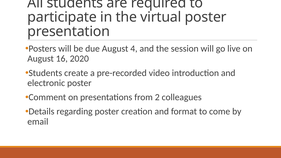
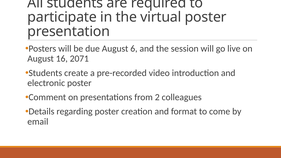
4: 4 -> 6
2020: 2020 -> 2071
